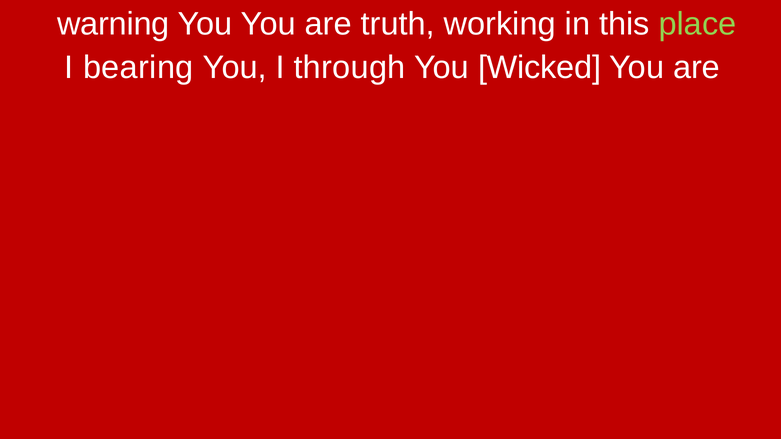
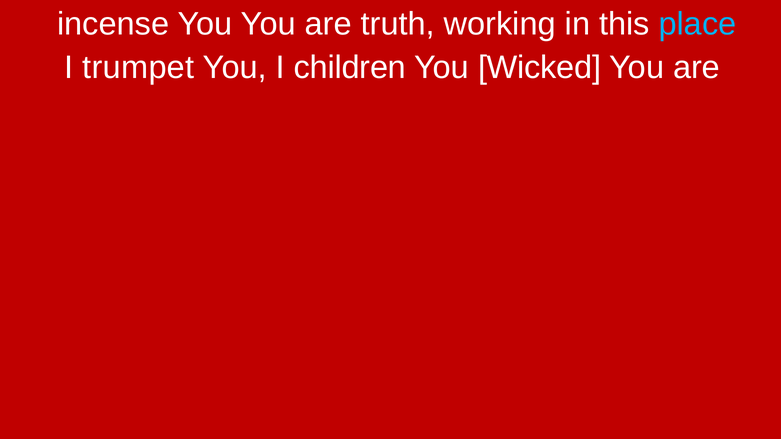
warning: warning -> incense
place colour: light green -> light blue
bearing: bearing -> trumpet
through: through -> children
